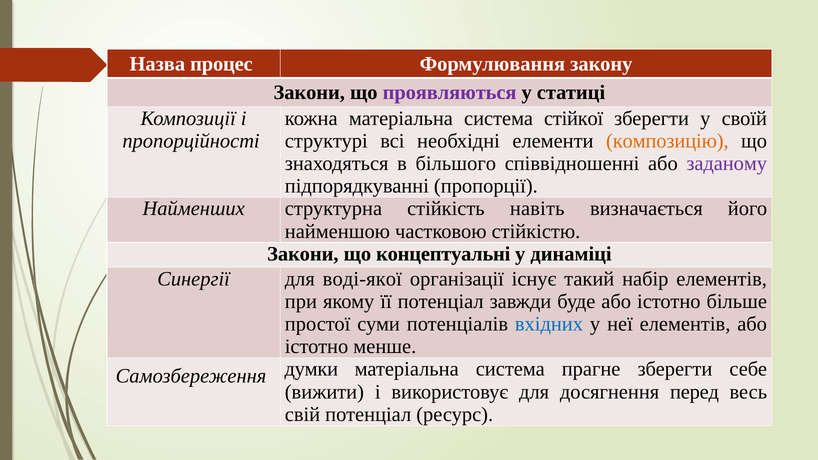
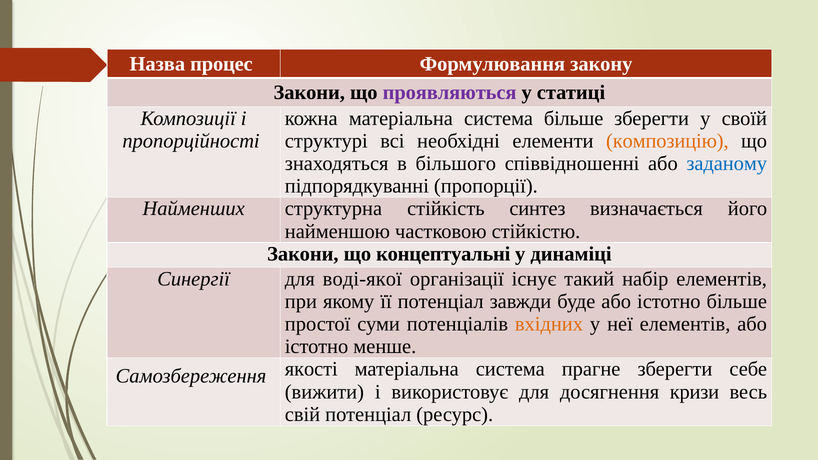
система стійкої: стійкої -> більше
заданому colour: purple -> blue
навіть: навіть -> синтез
вхідних colour: blue -> orange
думки: думки -> якості
перед: перед -> кризи
